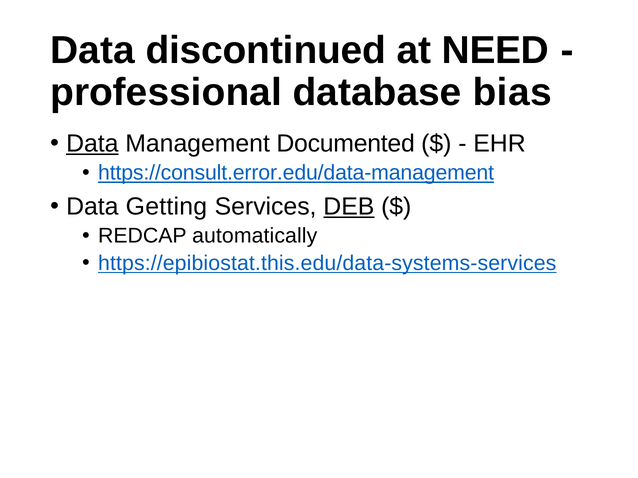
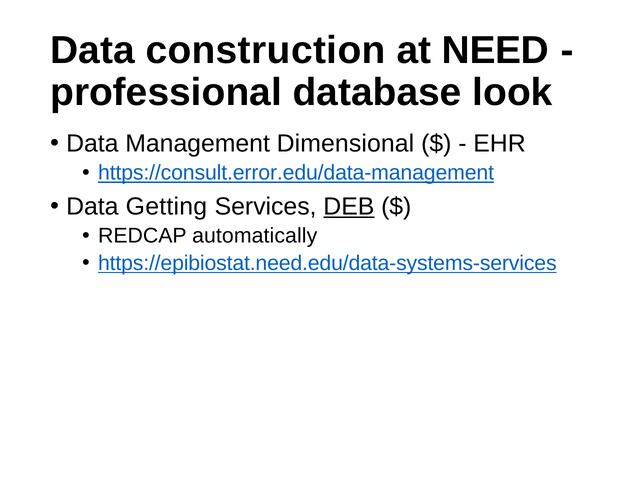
discontinued: discontinued -> construction
bias: bias -> look
Data at (92, 144) underline: present -> none
Documented: Documented -> Dimensional
https://epibiostat.this.edu/data-systems-services: https://epibiostat.this.edu/data-systems-services -> https://epibiostat.need.edu/data-systems-services
